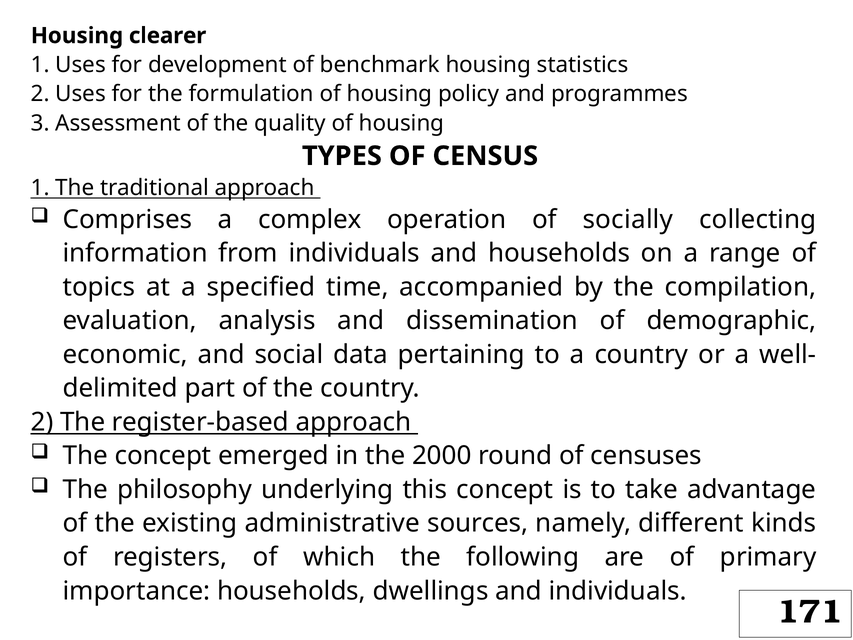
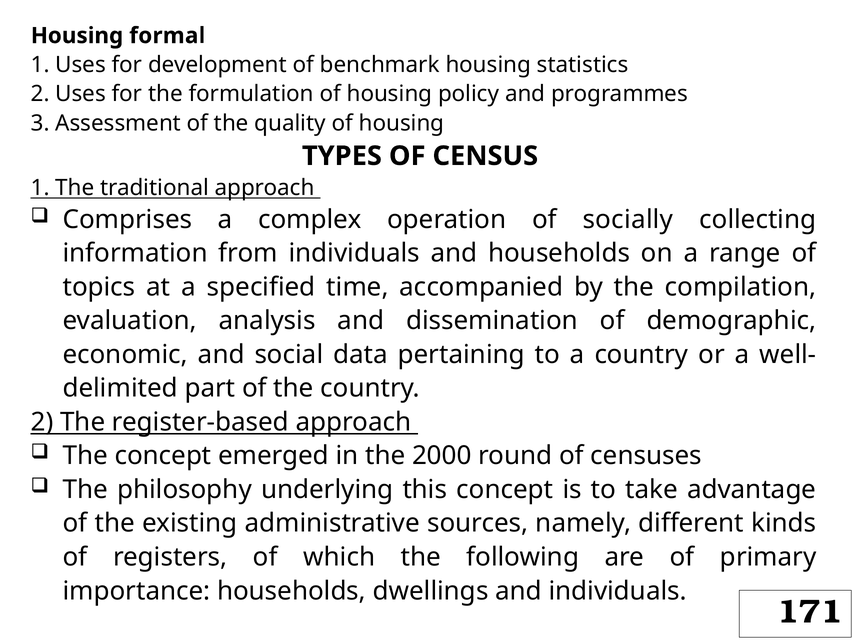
clearer: clearer -> formal
